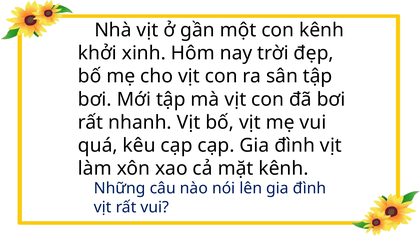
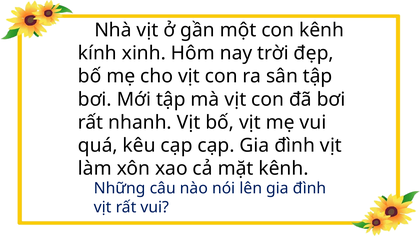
khởi: khởi -> kính
